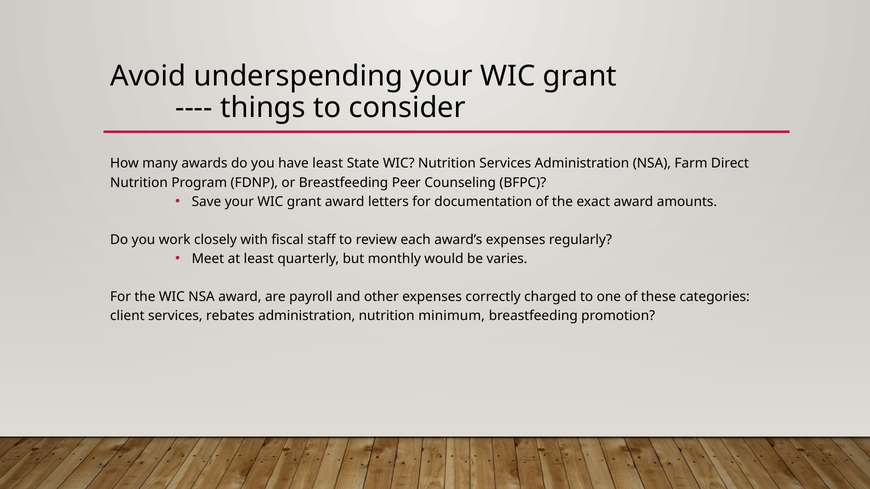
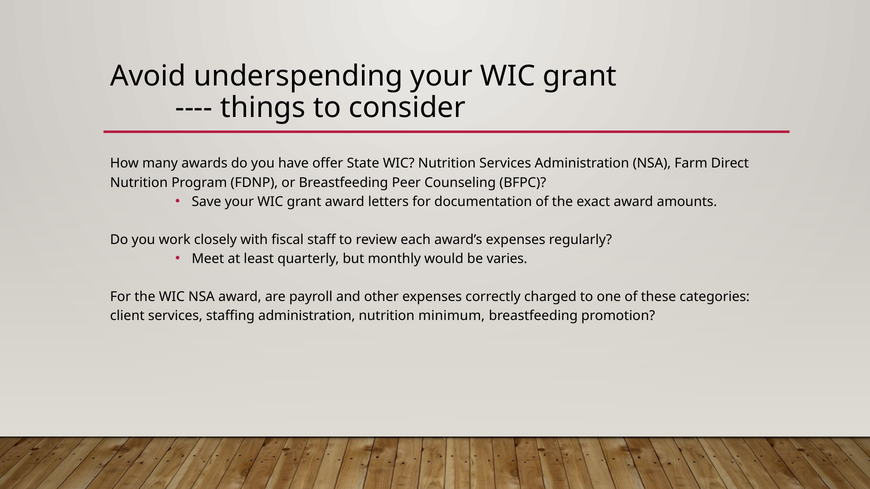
have least: least -> offer
rebates: rebates -> staffing
